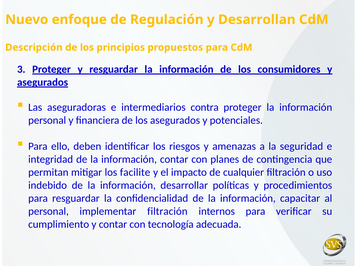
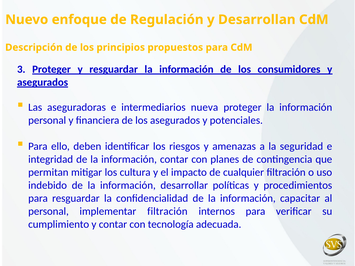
contra: contra -> nueva
facilite: facilite -> cultura
